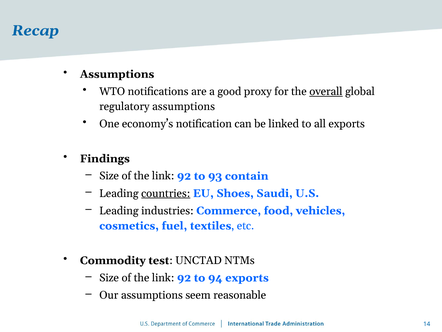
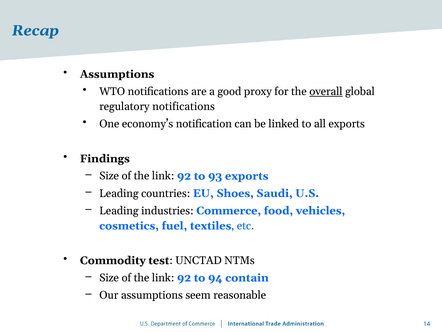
regulatory assumptions: assumptions -> notifications
93 contain: contain -> exports
countries underline: present -> none
94 exports: exports -> contain
